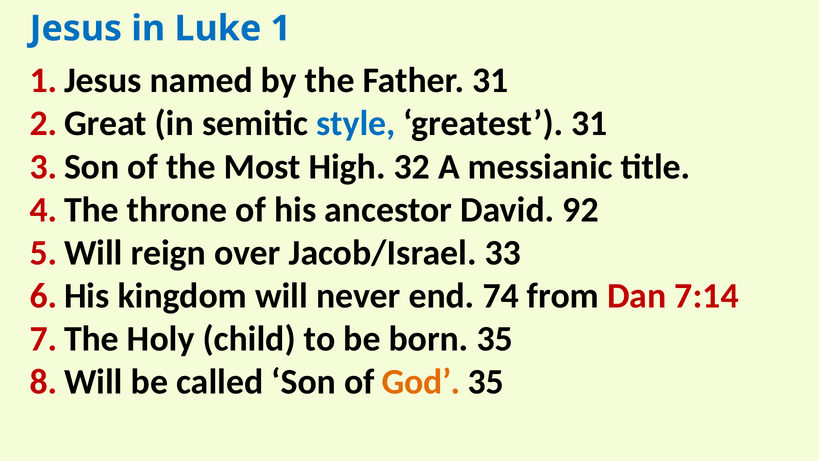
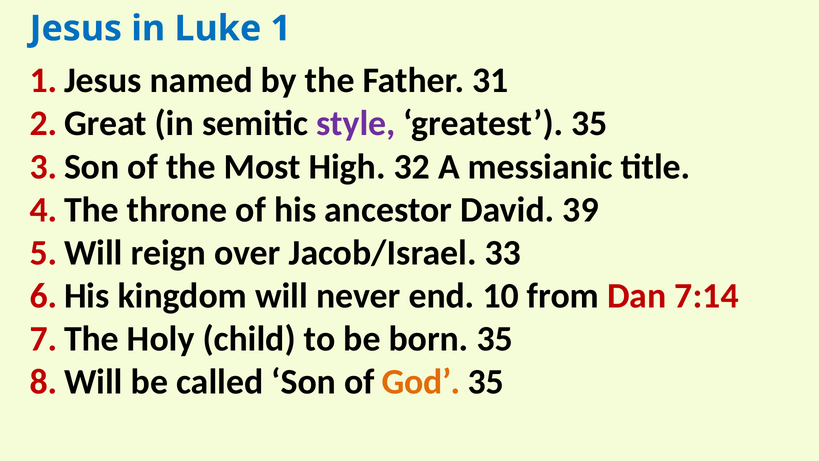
style colour: blue -> purple
greatest 31: 31 -> 35
92: 92 -> 39
74: 74 -> 10
